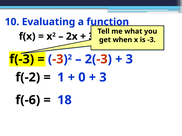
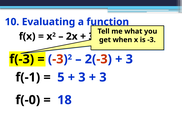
f(-2: f(-2 -> f(-1
1: 1 -> 5
0 at (82, 78): 0 -> 3
f(-6: f(-6 -> f(-0
